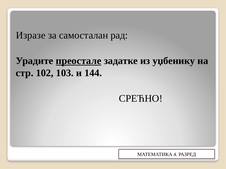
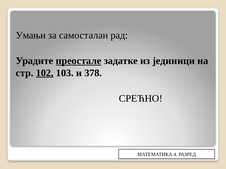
Изразе: Изразе -> Умањи
уџбенику: уџбенику -> јединици
102 underline: none -> present
144: 144 -> 378
